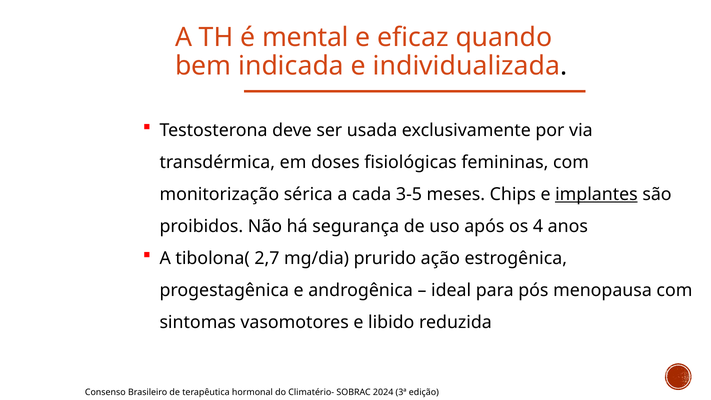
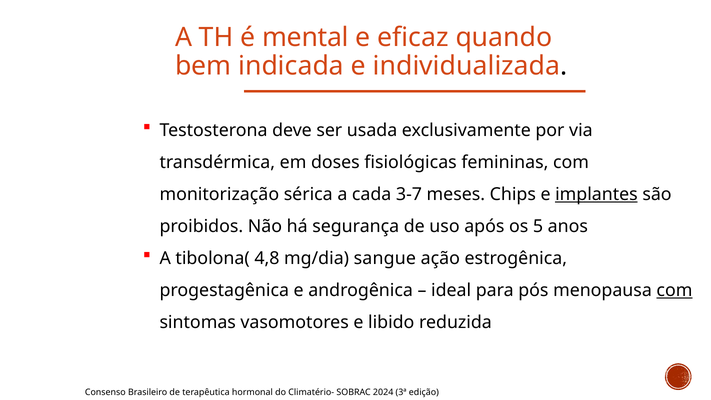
3-5: 3-5 -> 3-7
4: 4 -> 5
2,7: 2,7 -> 4,8
prurido: prurido -> sangue
com at (674, 290) underline: none -> present
